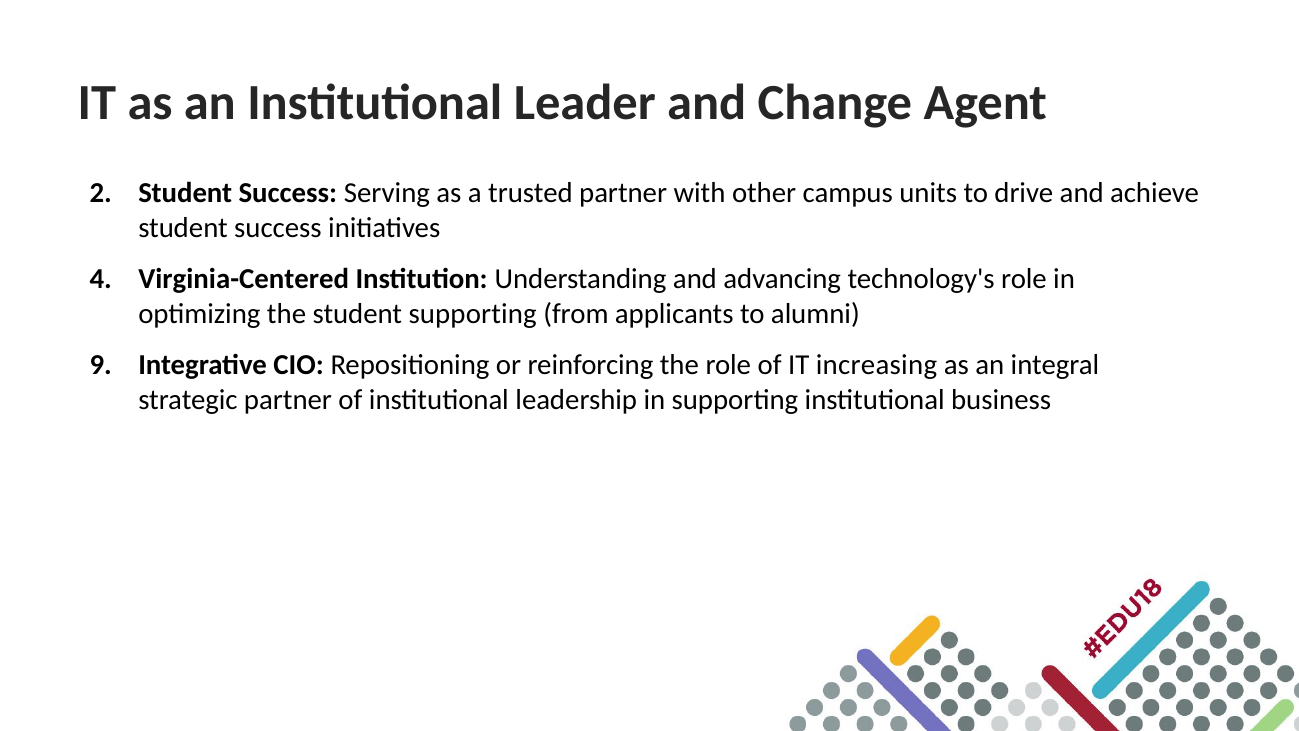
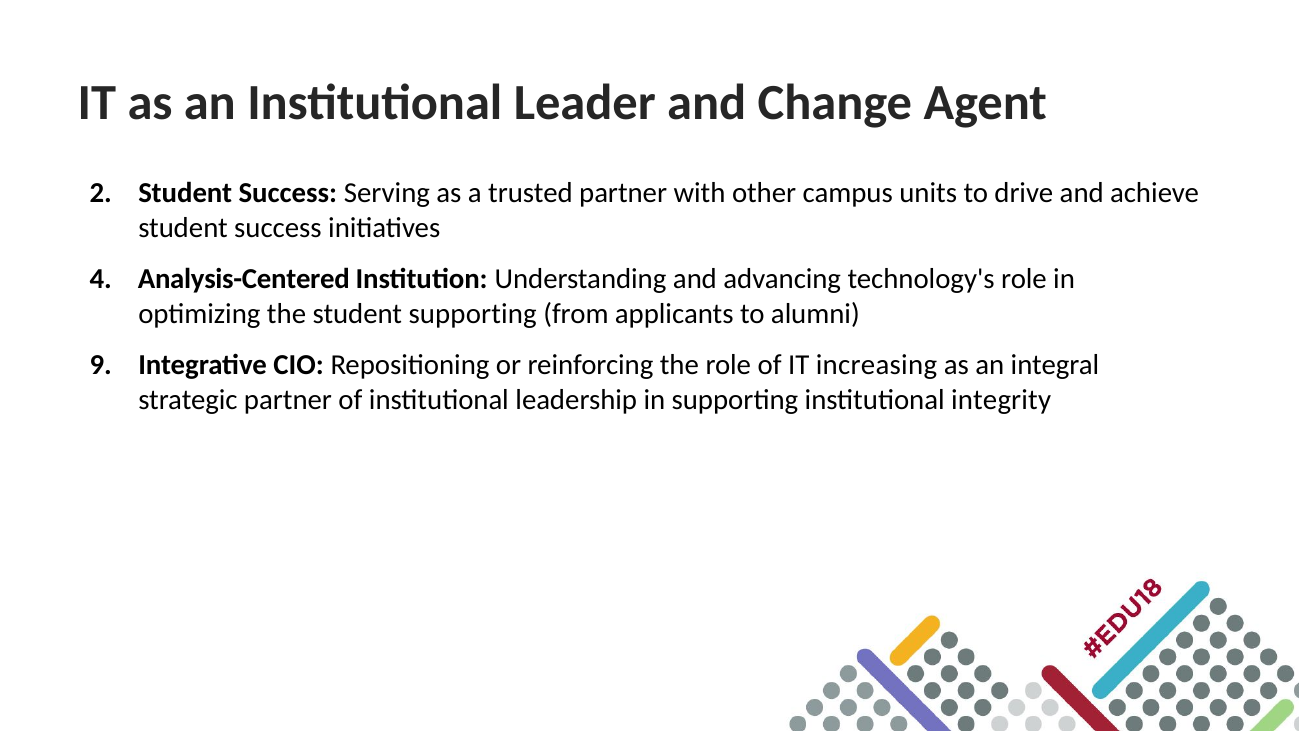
Virginia-Centered: Virginia-Centered -> Analysis-Centered
business: business -> integrity
